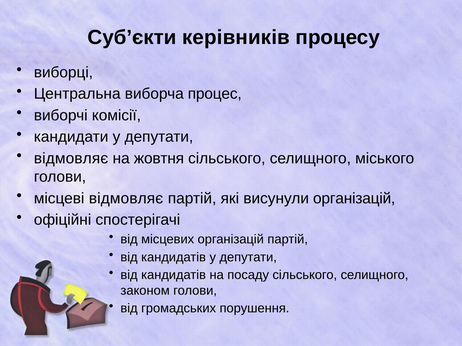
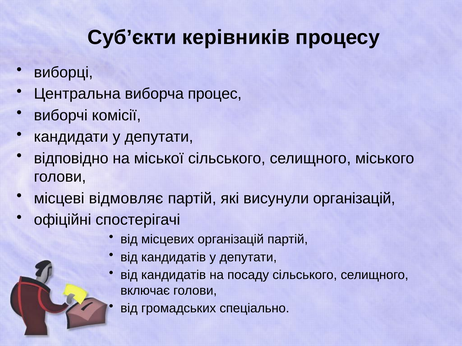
відмовляє at (71, 159): відмовляє -> відповідно
жовтня: жовтня -> міської
законом: законом -> включає
порушення: порушення -> спеціально
